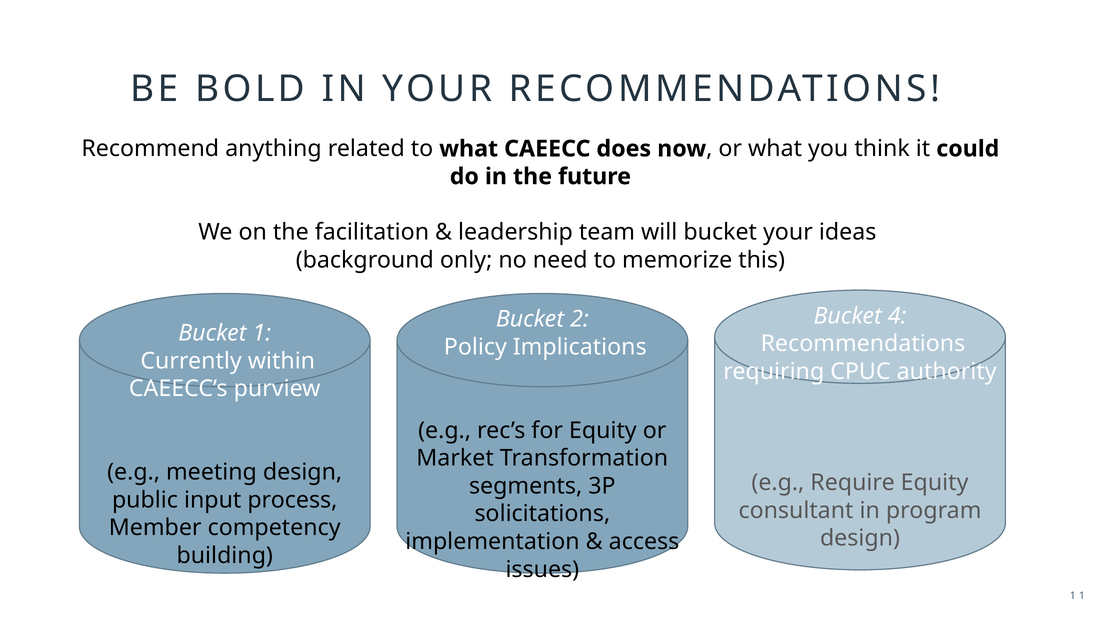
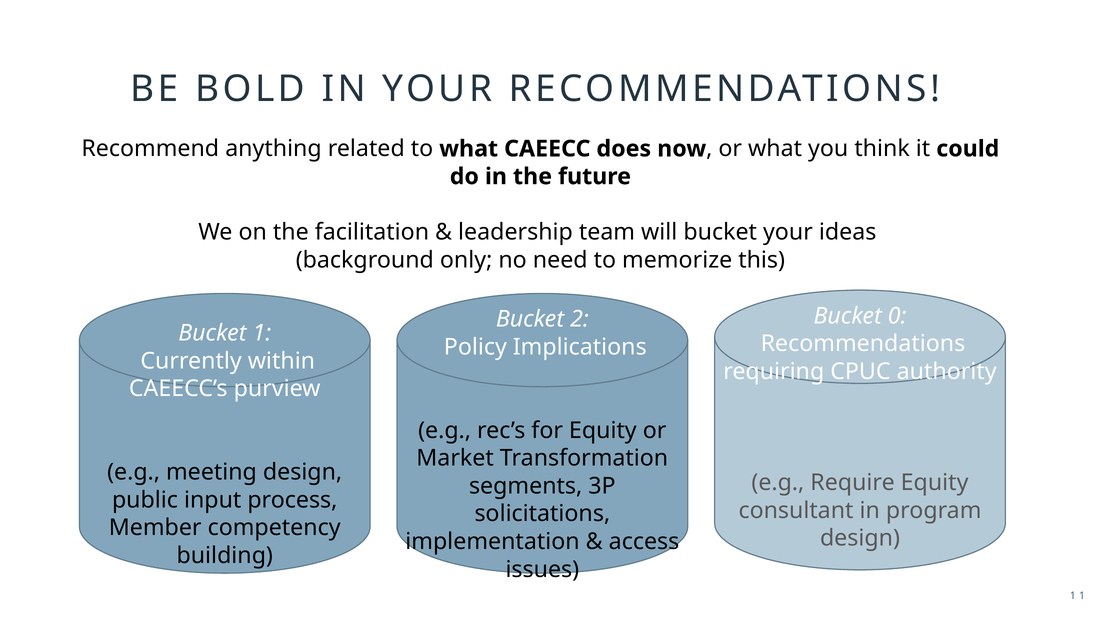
4: 4 -> 0
